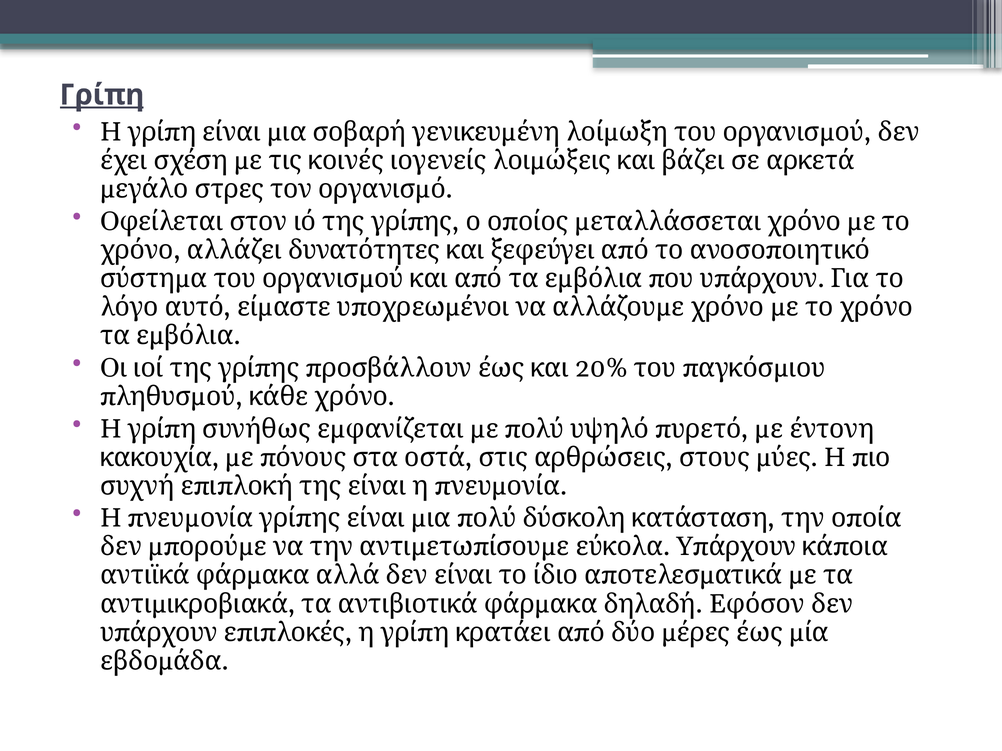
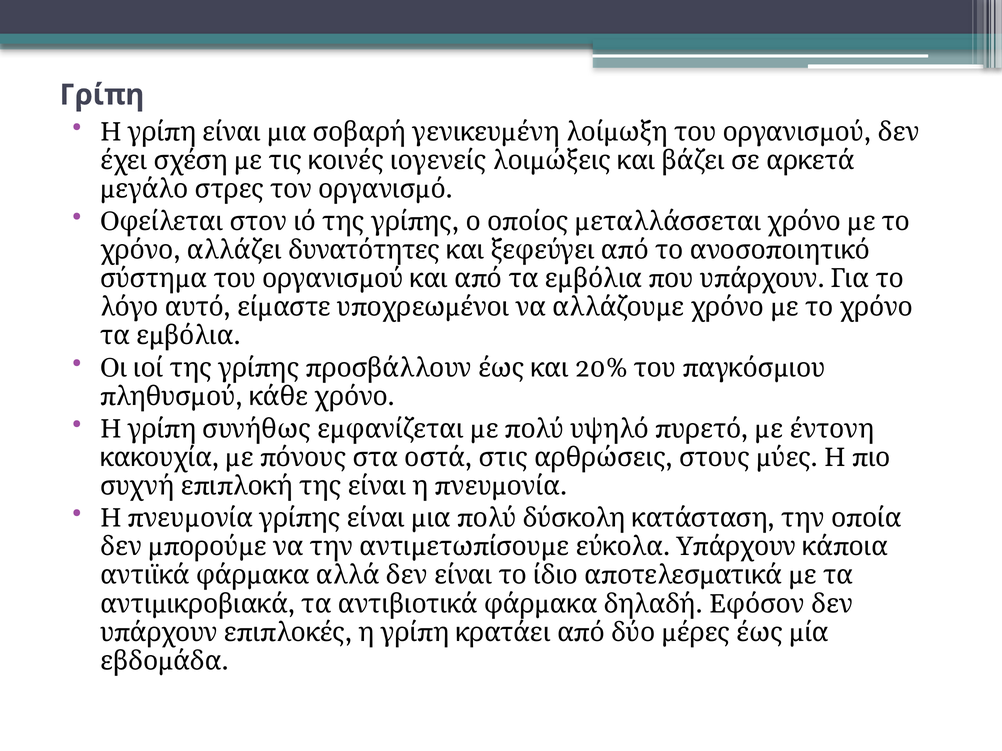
Γρίπη underline: present -> none
